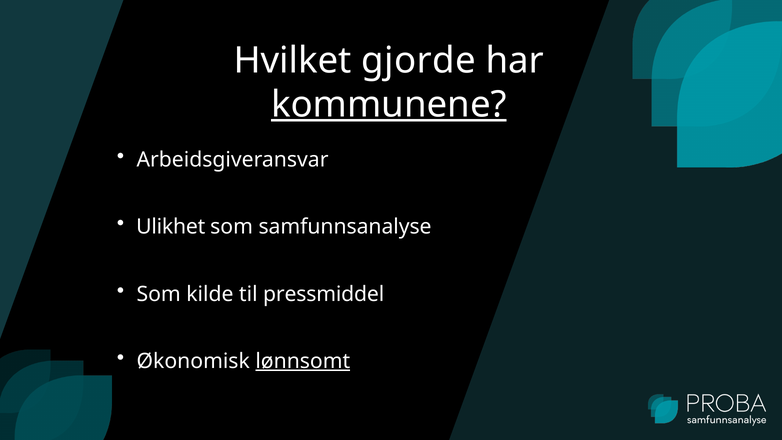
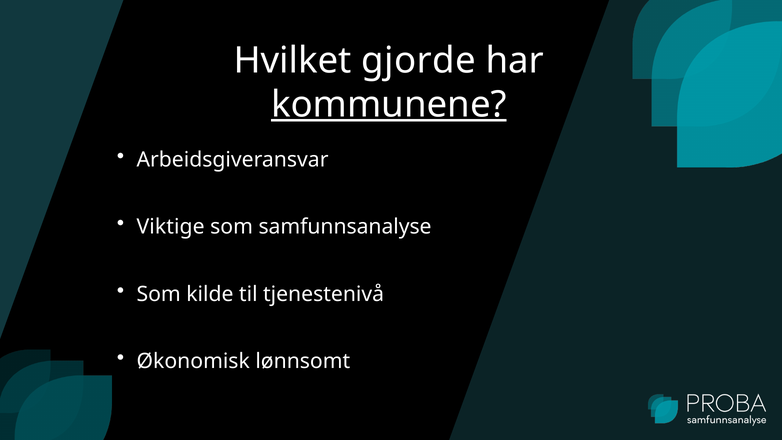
Ulikhet: Ulikhet -> Viktige
pressmiddel: pressmiddel -> tjenestenivå
lønnsomt underline: present -> none
